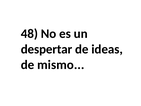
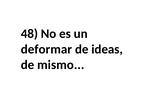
despertar: despertar -> deformar
